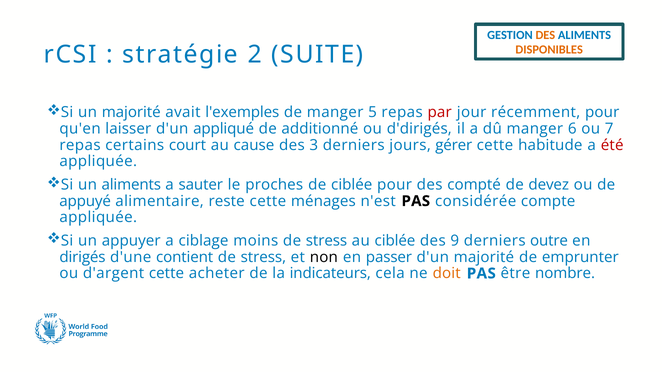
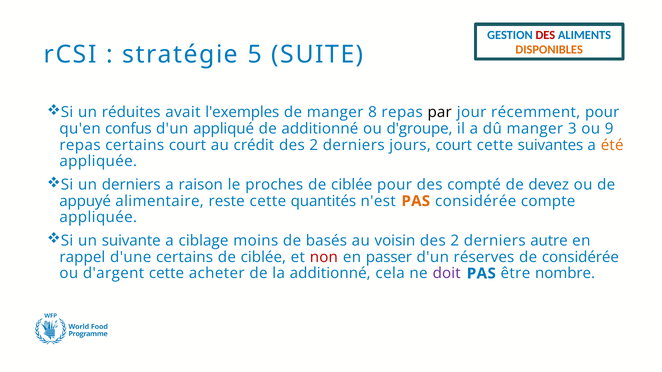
DES at (545, 35) colour: orange -> red
2: 2 -> 5
un majorité: majorité -> réduites
5: 5 -> 8
par colour: red -> black
laisser: laisser -> confus
d'dirigés: d'dirigés -> d'groupe
6: 6 -> 3
7: 7 -> 9
cause: cause -> crédit
3 at (314, 145): 3 -> 2
jours gérer: gérer -> court
habitude: habitude -> suivantes
été colour: red -> orange
un aliments: aliments -> derniers
sauter: sauter -> raison
ménages: ménages -> quantités
PAS at (416, 201) colour: black -> orange
appuyer: appuyer -> suivante
moins de stress: stress -> basés
au ciblée: ciblée -> voisin
9 at (455, 241): 9 -> 2
outre: outre -> autre
dirigés: dirigés -> rappel
d'une contient: contient -> certains
stress at (263, 257): stress -> ciblée
non colour: black -> red
d'un majorité: majorité -> réserves
de emprunter: emprunter -> considérée
la indicateurs: indicateurs -> additionné
doit colour: orange -> purple
